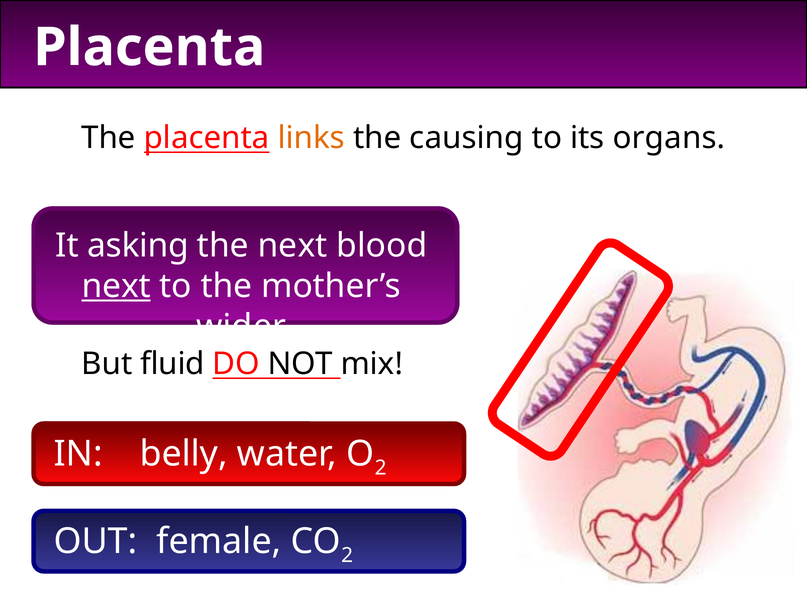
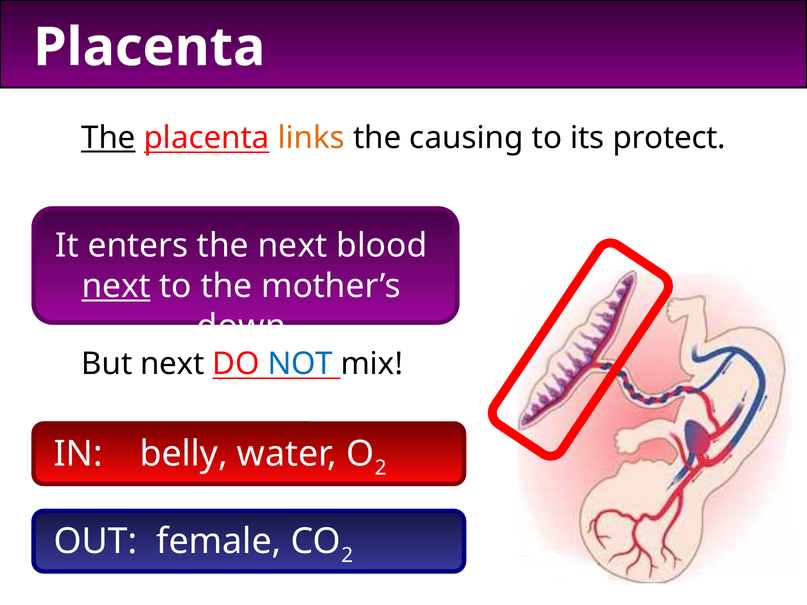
The at (108, 138) underline: none -> present
organs: organs -> protect
asking: asking -> enters
wider: wider -> down
But fluid: fluid -> next
NOT colour: black -> blue
